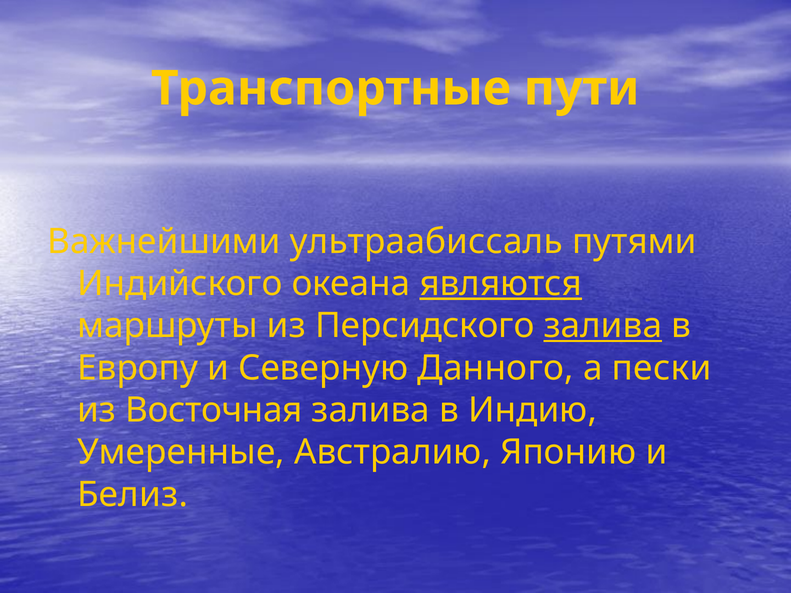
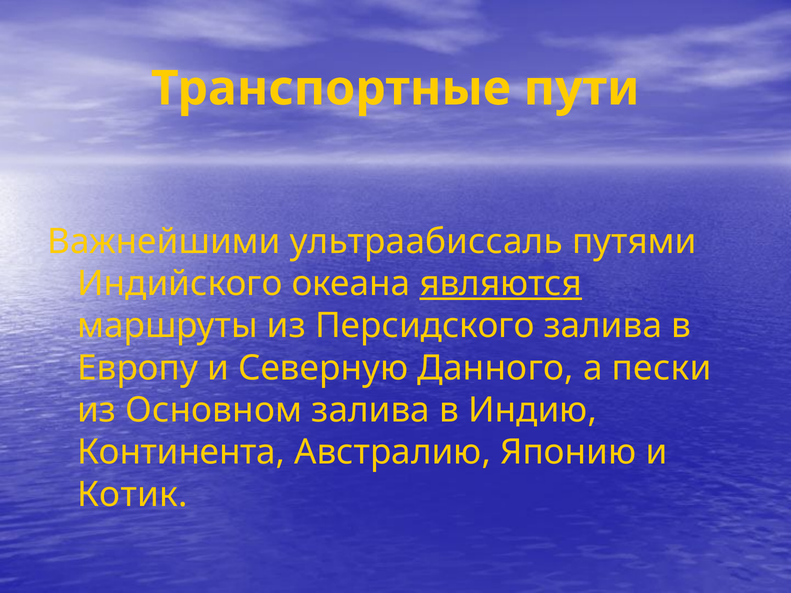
залива at (603, 326) underline: present -> none
Восточная: Восточная -> Основном
Умеренные: Умеренные -> Континента
Белиз: Белиз -> Котик
